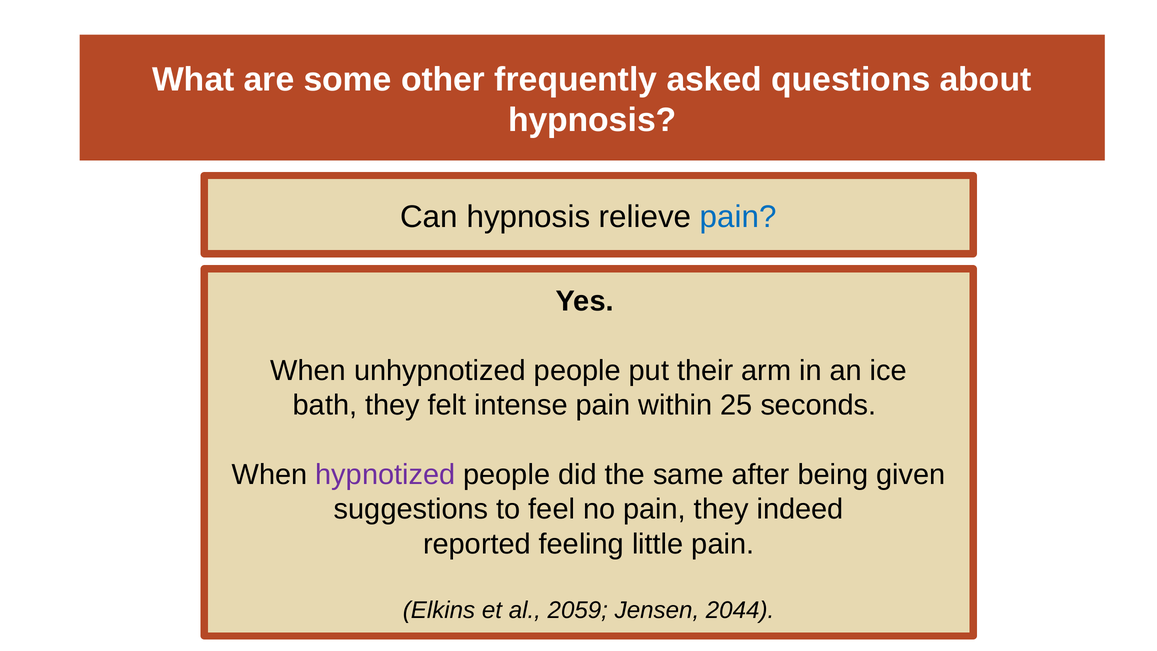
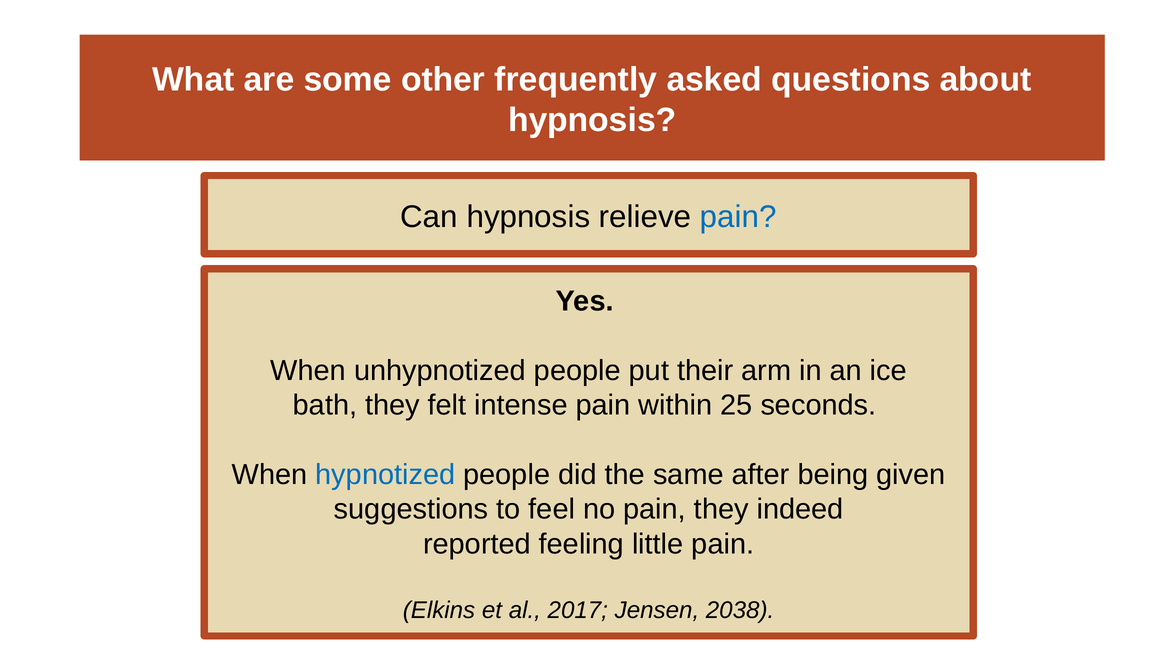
hypnotized colour: purple -> blue
2059: 2059 -> 2017
2044: 2044 -> 2038
